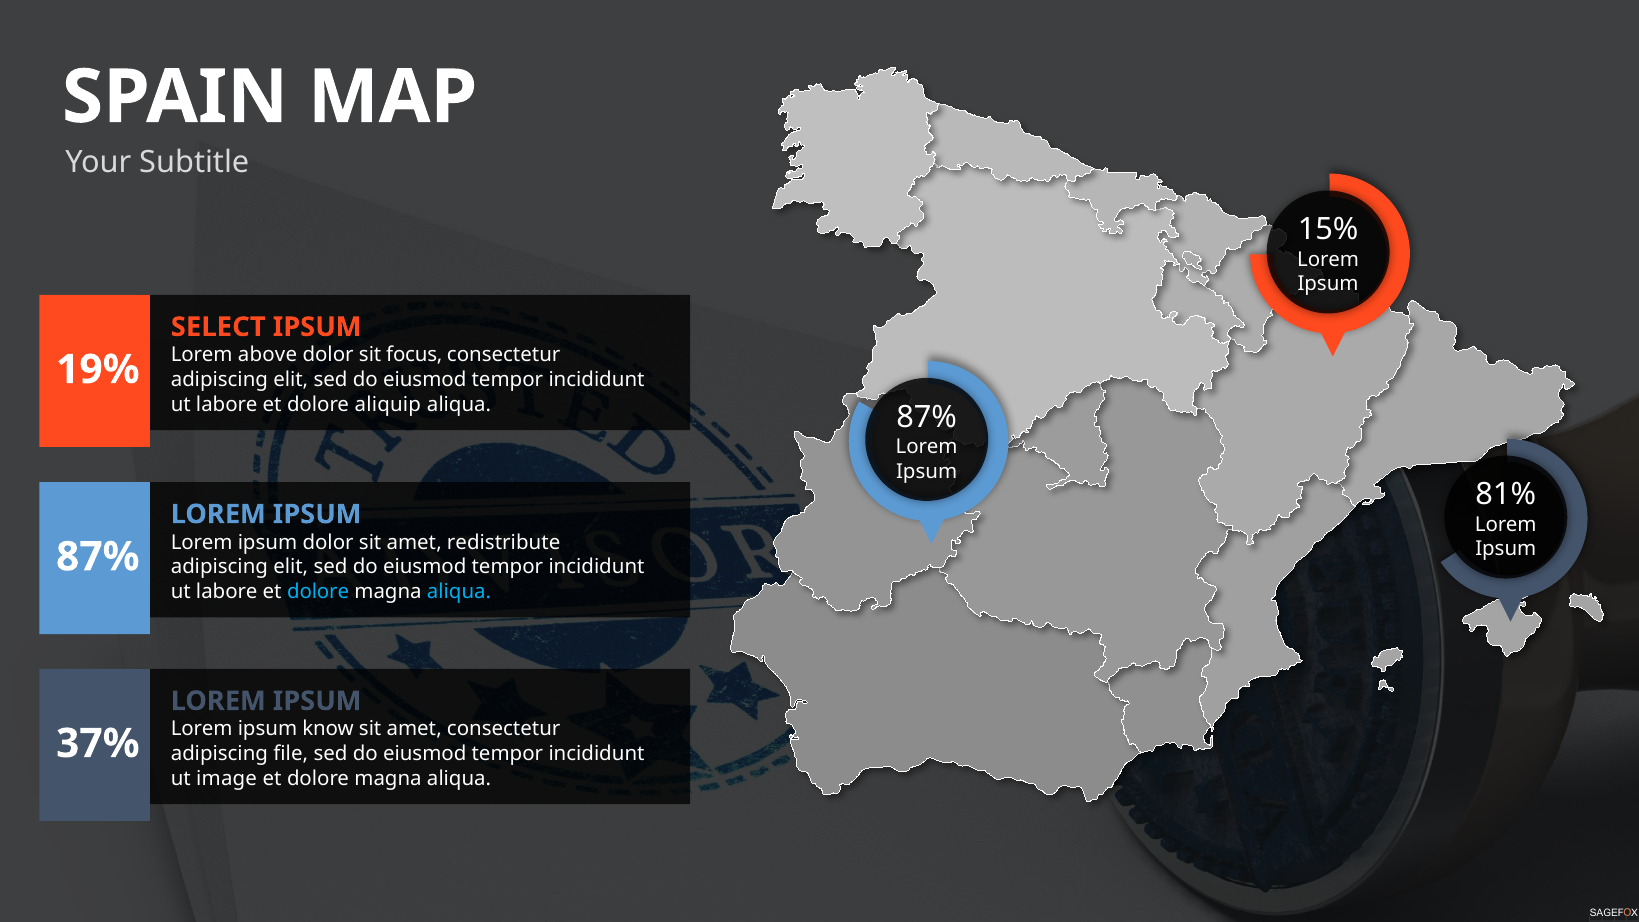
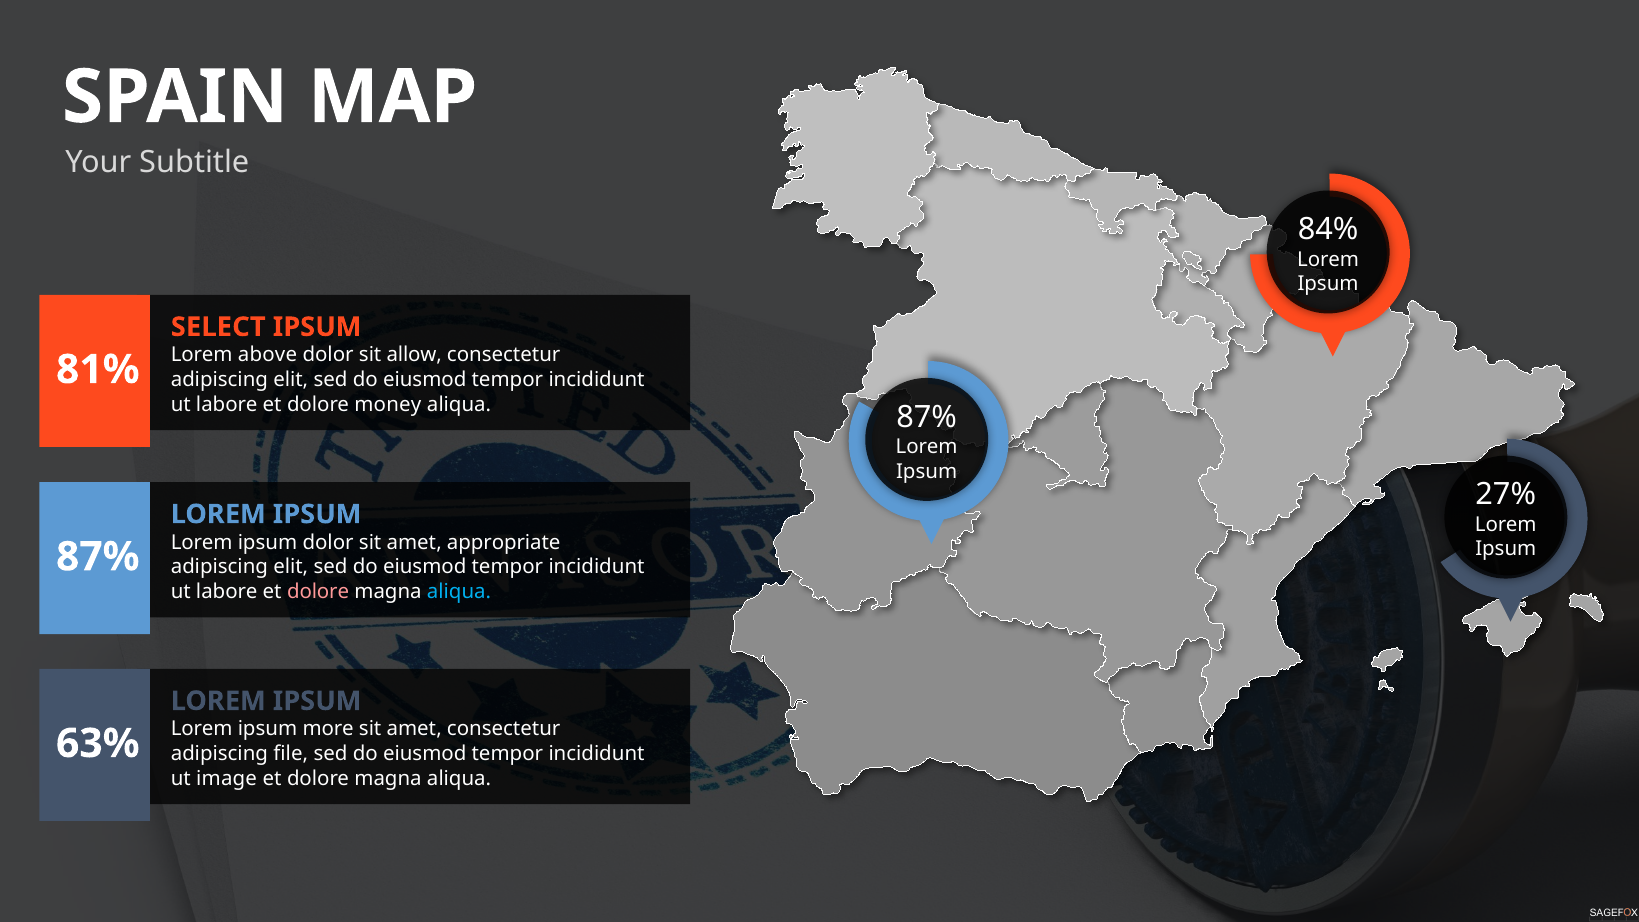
15%: 15% -> 84%
focus: focus -> allow
19%: 19% -> 81%
aliquip: aliquip -> money
81%: 81% -> 27%
redistribute: redistribute -> appropriate
dolore at (318, 592) colour: light blue -> pink
know: know -> more
37%: 37% -> 63%
